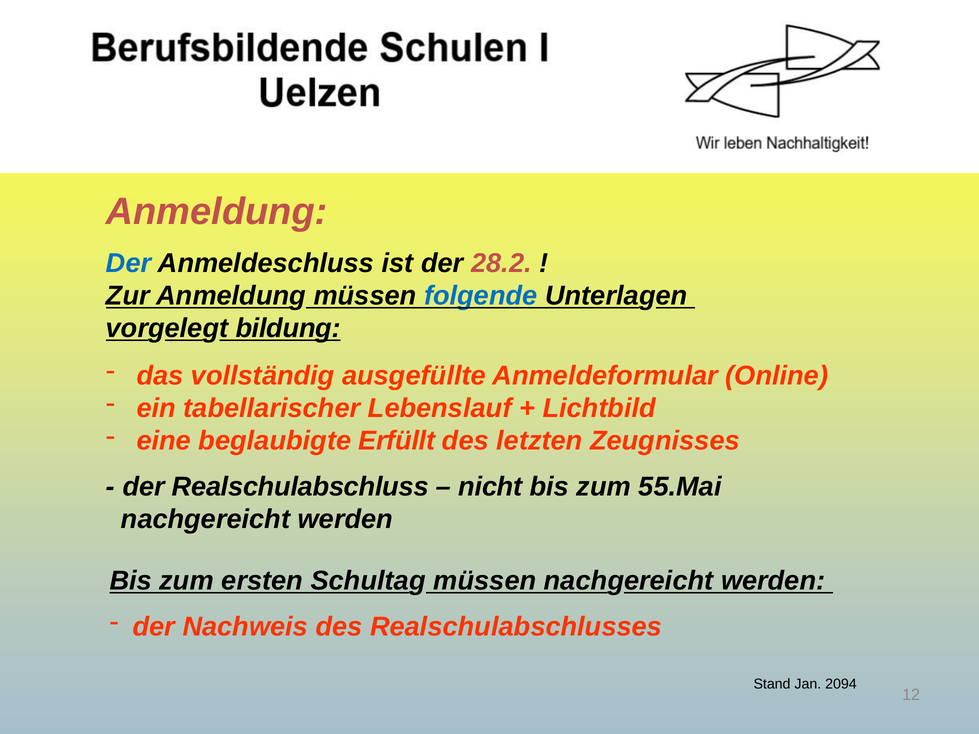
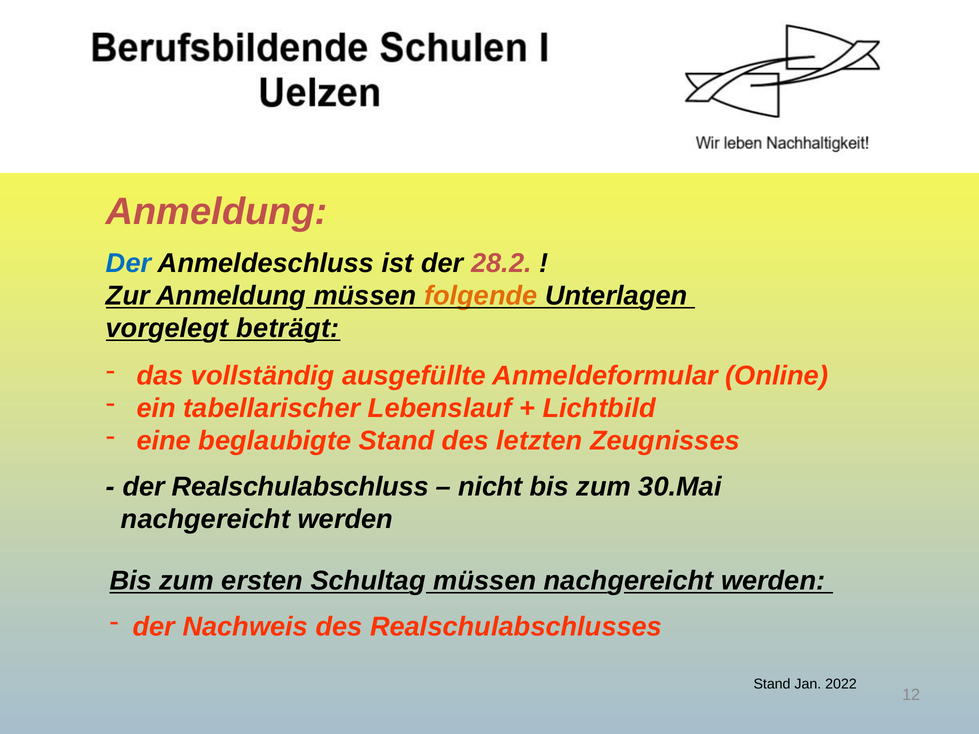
folgende colour: blue -> orange
bildung: bildung -> beträgt
beglaubigte Erfüllt: Erfüllt -> Stand
55.Mai: 55.Mai -> 30.Mai
2094: 2094 -> 2022
